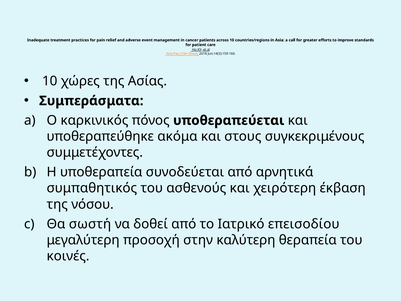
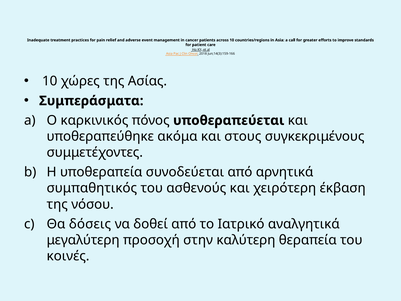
σωστή: σωστή -> δόσεις
επεισοδίου: επεισοδίου -> αναλγητικά
